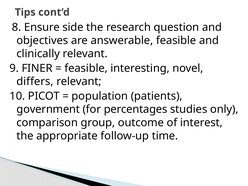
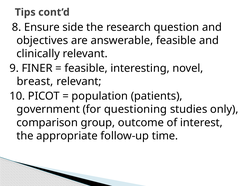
differs: differs -> breast
percentages: percentages -> questioning
